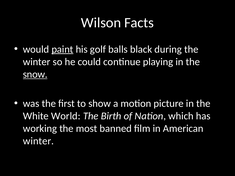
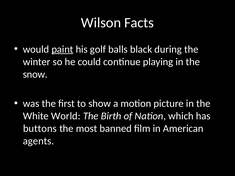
snow underline: present -> none
working: working -> buttons
winter at (38, 141): winter -> agents
